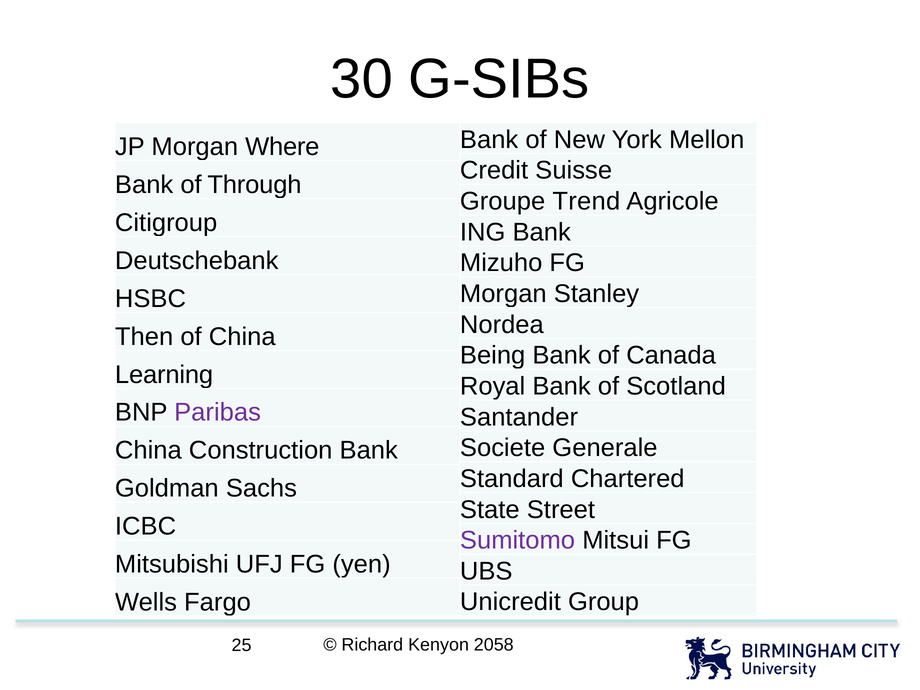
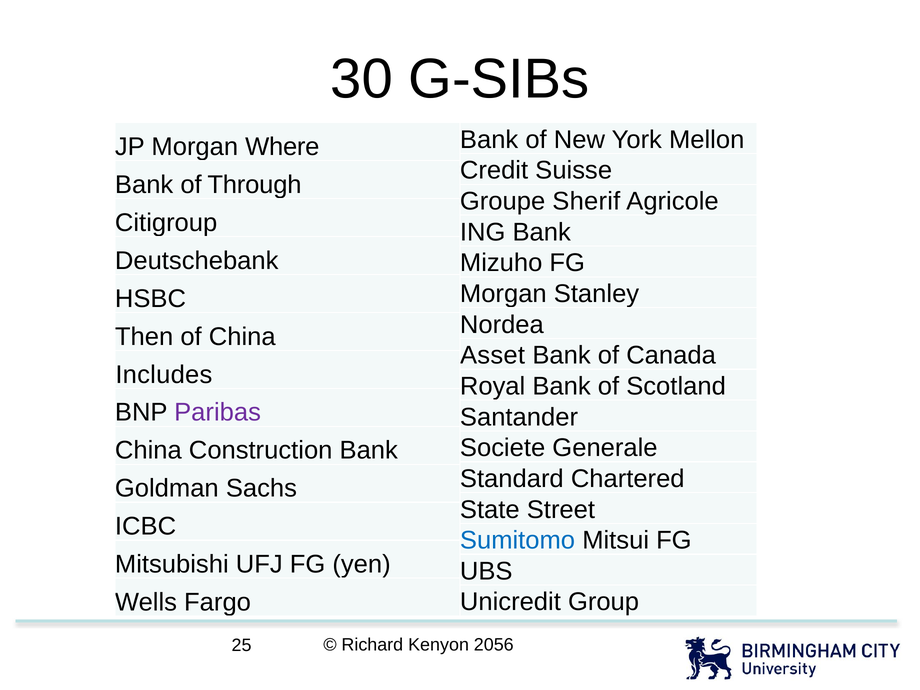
Trend: Trend -> Sherif
Being: Being -> Asset
Learning: Learning -> Includes
Sumitomo colour: purple -> blue
2058: 2058 -> 2056
